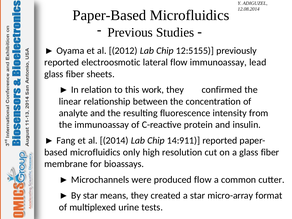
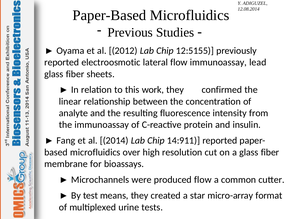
only: only -> over
By star: star -> test
